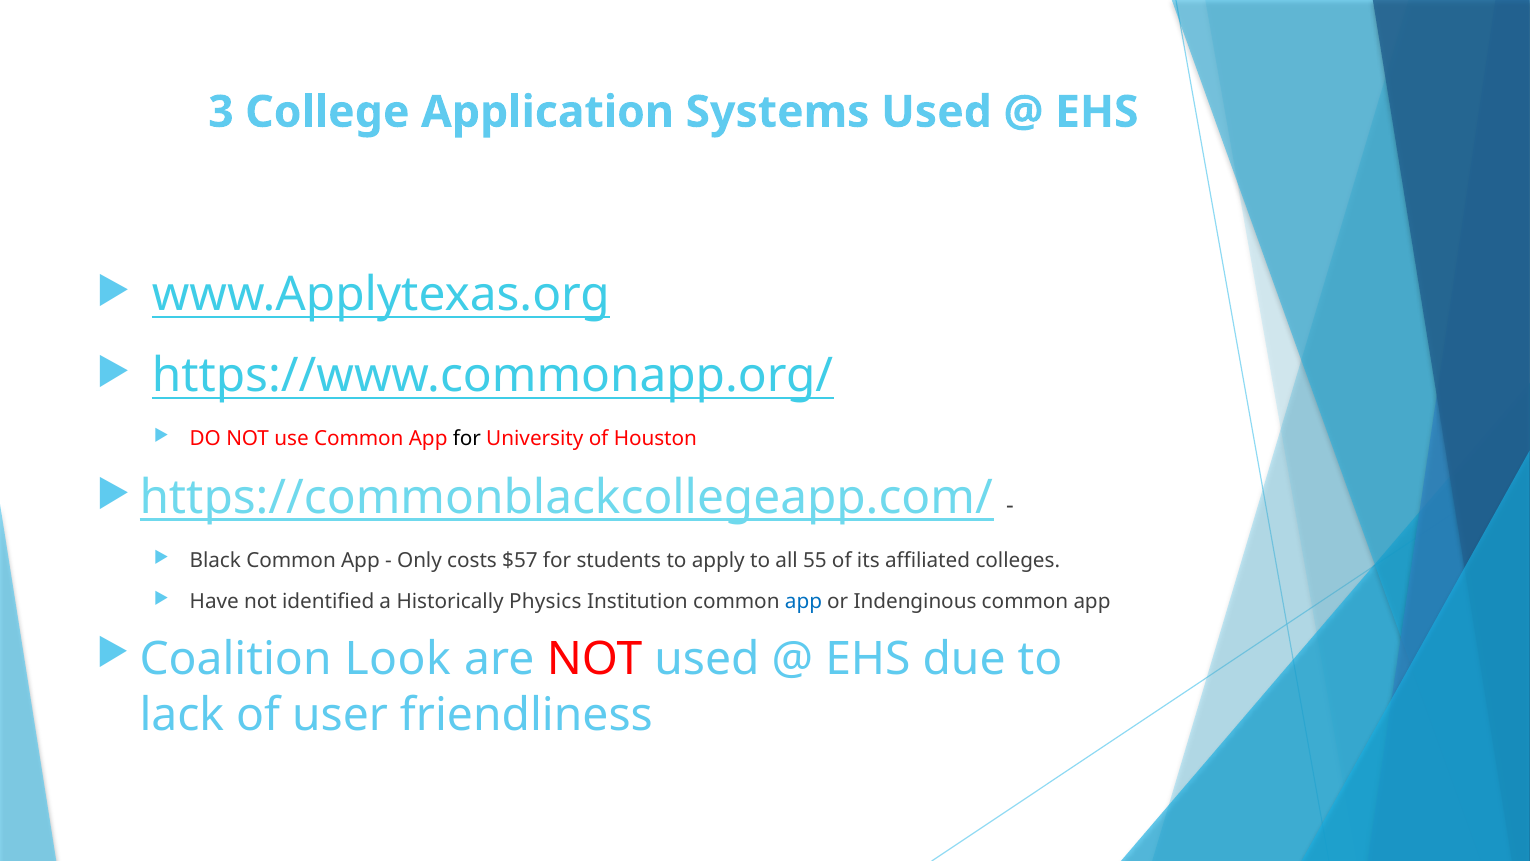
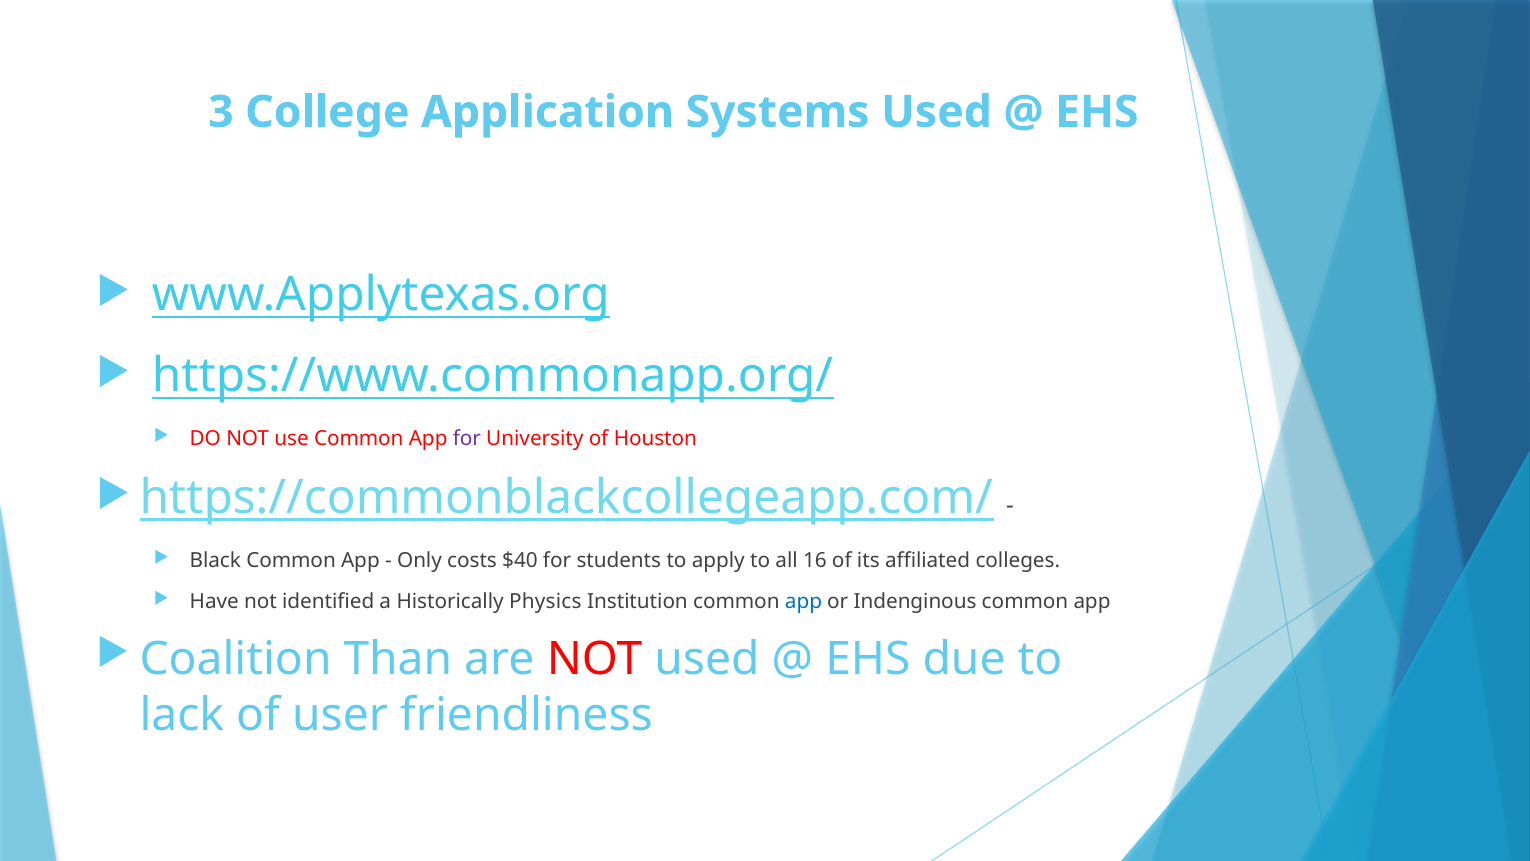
for at (467, 439) colour: black -> purple
$57: $57 -> $40
55: 55 -> 16
Look: Look -> Than
